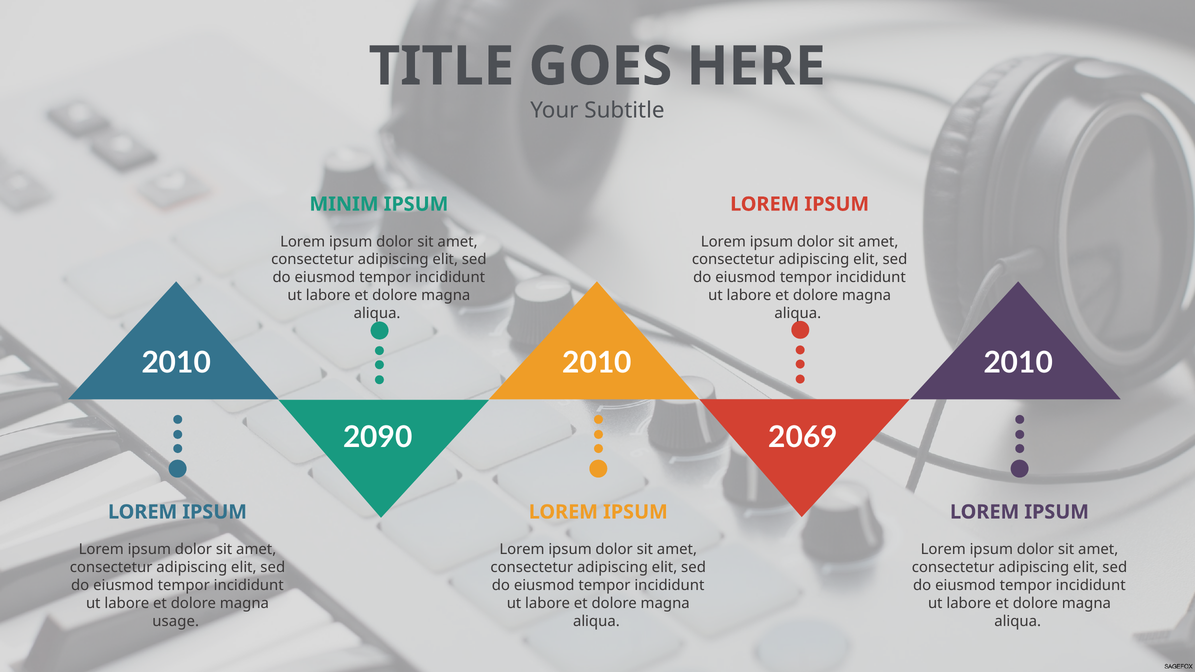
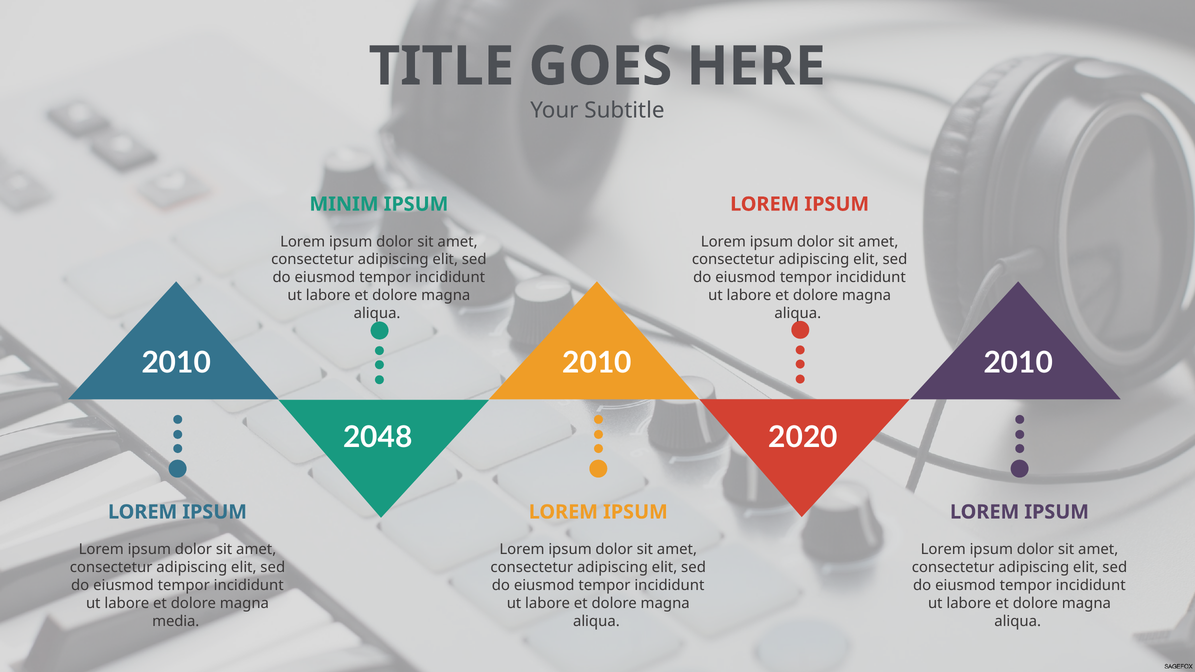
2090: 2090 -> 2048
2069: 2069 -> 2020
usage: usage -> media
